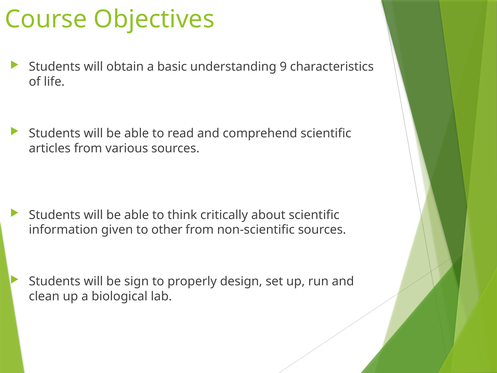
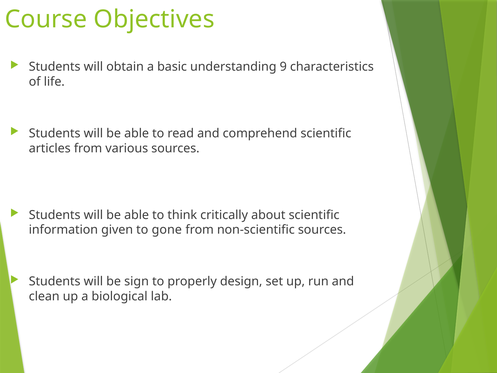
other: other -> gone
